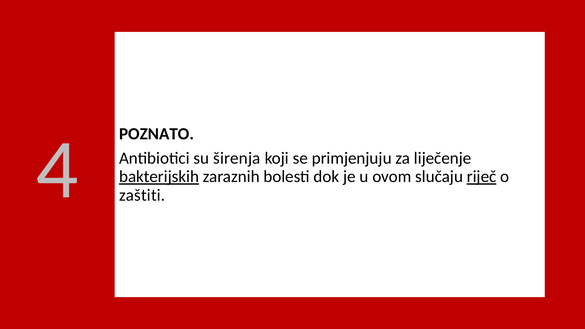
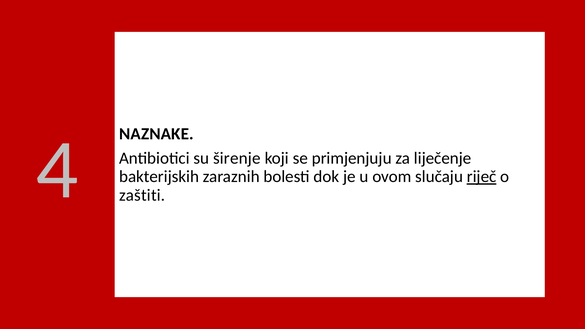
POZNATO: POZNATO -> NAZNAKE
širenja: širenja -> širenje
bakterijskih underline: present -> none
